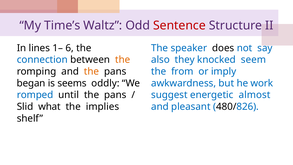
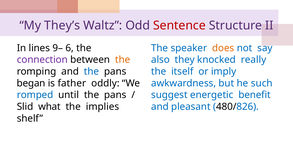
Time’s: Time’s -> They’s
1–: 1– -> 9–
does colour: black -> orange
connection colour: blue -> purple
seem: seem -> really
the at (92, 71) colour: orange -> blue
from: from -> itself
seems: seems -> father
work: work -> such
almost: almost -> benefit
